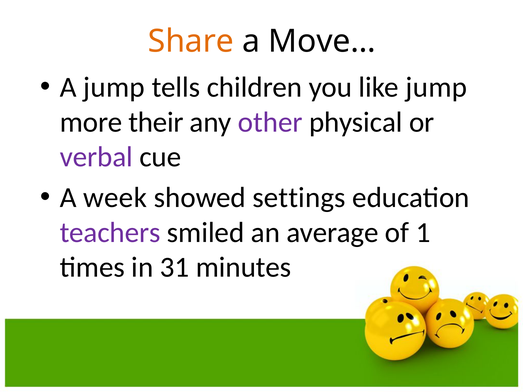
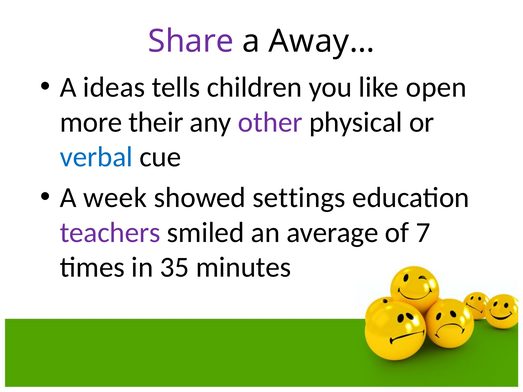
Share colour: orange -> purple
Move…: Move… -> Away…
A jump: jump -> ideas
like jump: jump -> open
verbal colour: purple -> blue
1: 1 -> 7
31: 31 -> 35
